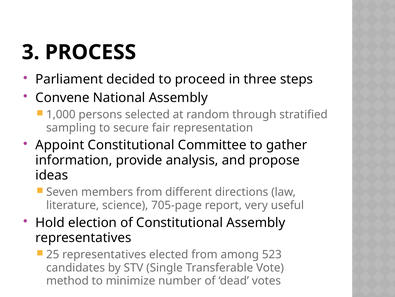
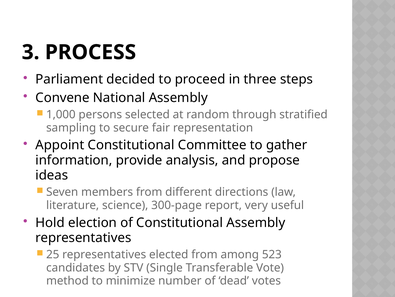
705-page: 705-page -> 300-page
